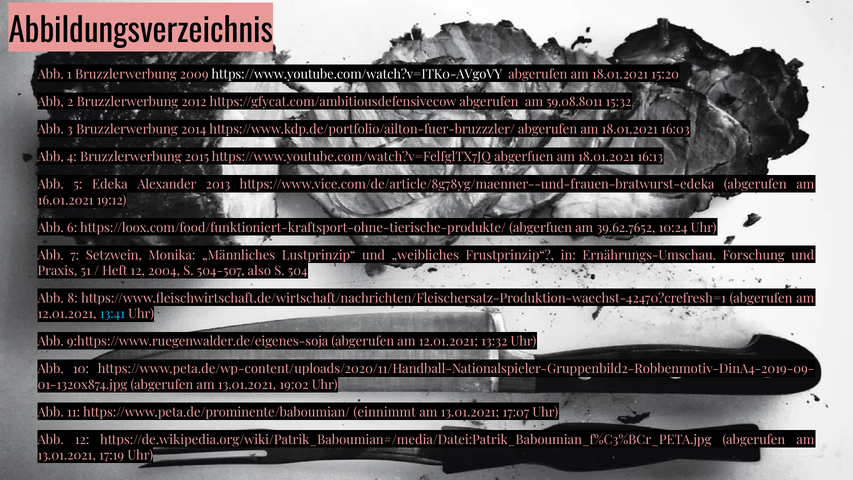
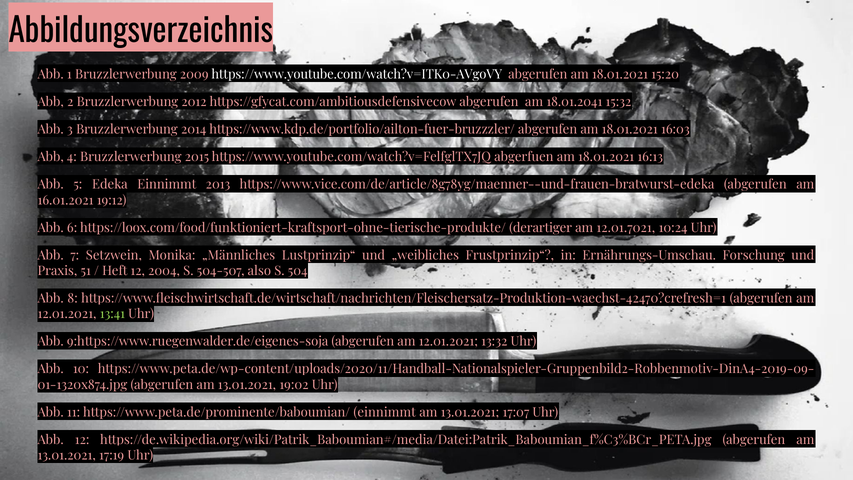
59.08.8011: 59.08.8011 -> 18.01.2041
Alexander at (167, 185): Alexander -> Einnimmt
https://loox.com/food/funktioniert-kraftsport-ohne-tierische-produkte/ abgerfuen: abgerfuen -> derartiger
39.62.7652: 39.62.7652 -> 12.01.7021
13:41 colour: light blue -> light green
